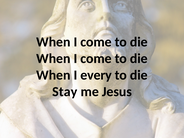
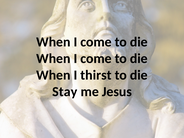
every: every -> thirst
